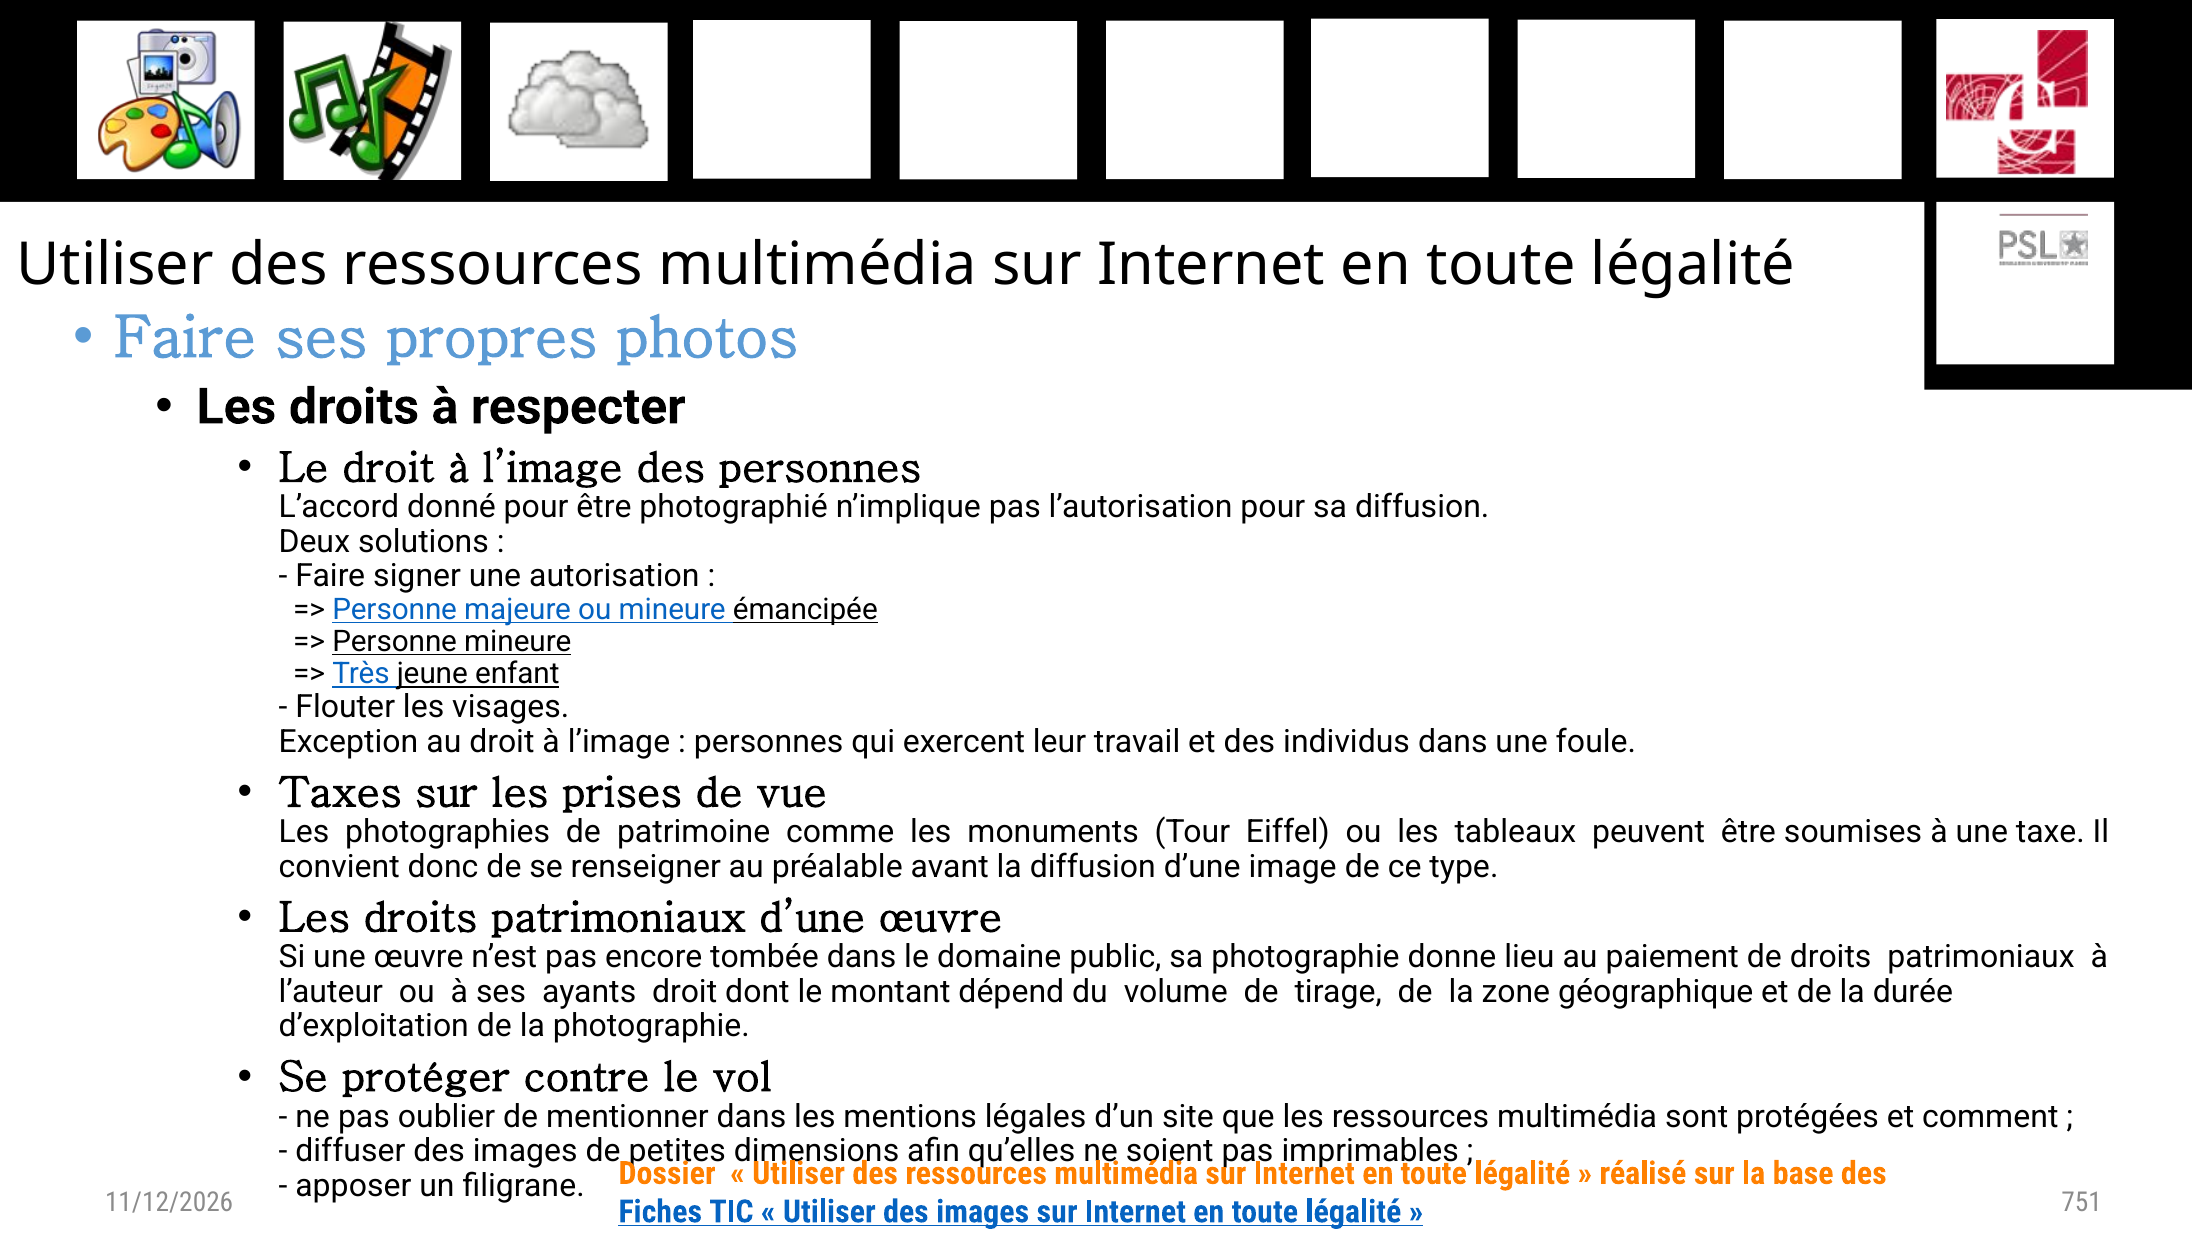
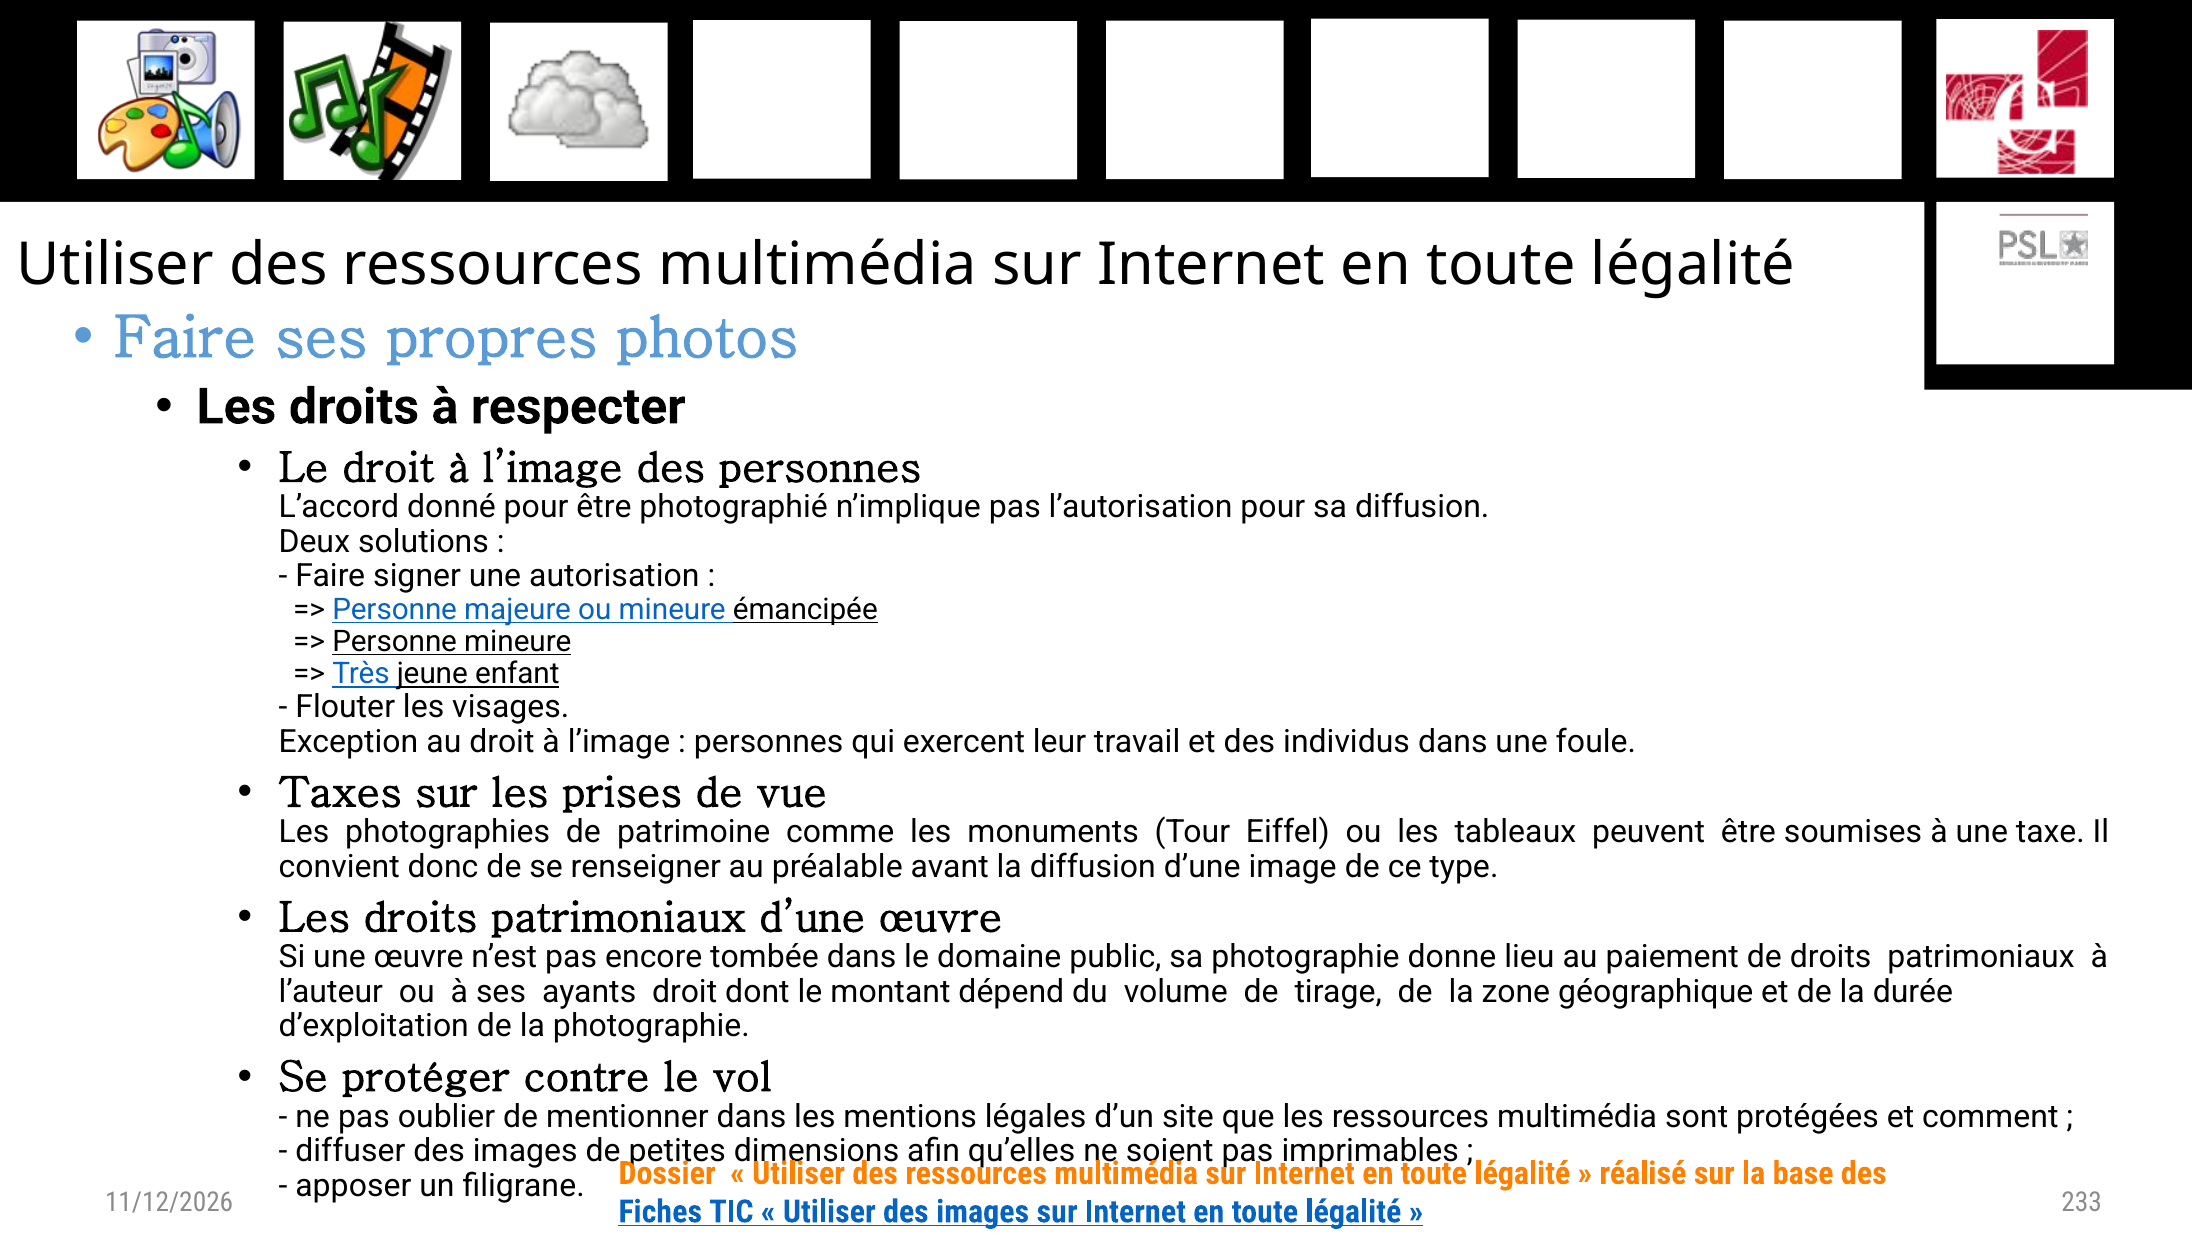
751: 751 -> 233
